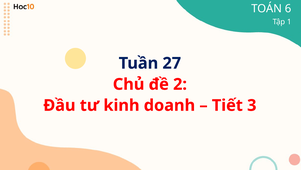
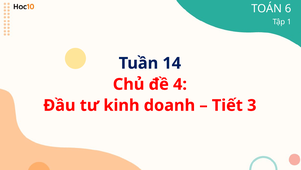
27: 27 -> 14
2: 2 -> 4
